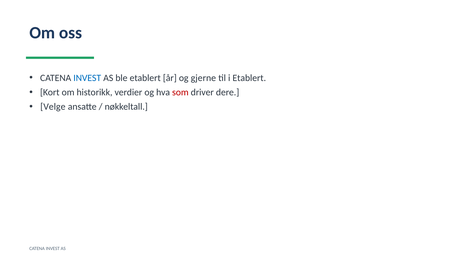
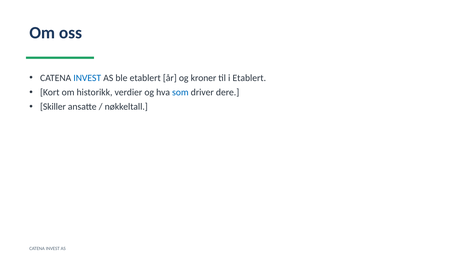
gjerne: gjerne -> kroner
som colour: red -> blue
Velge: Velge -> Skiller
